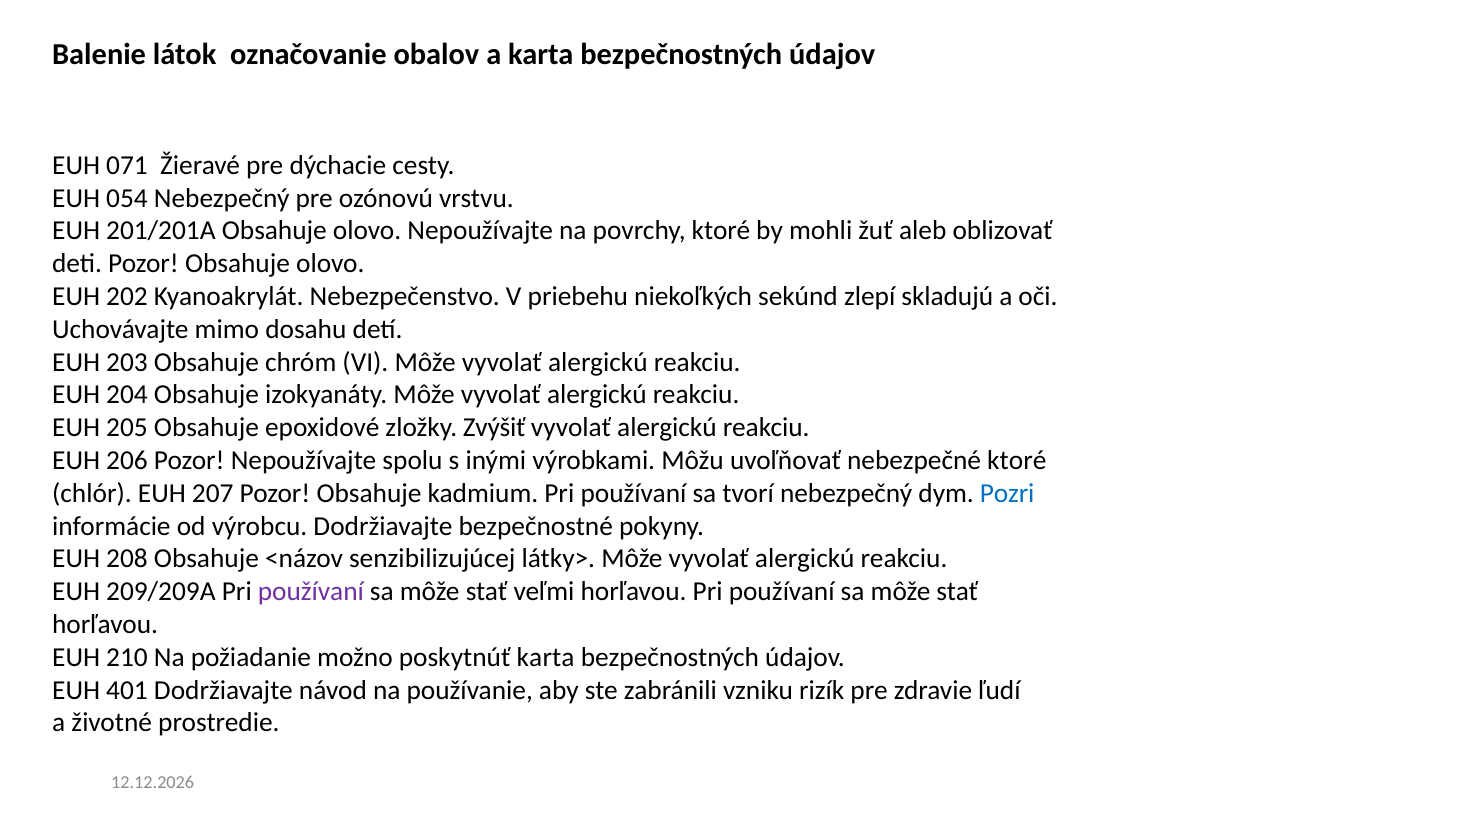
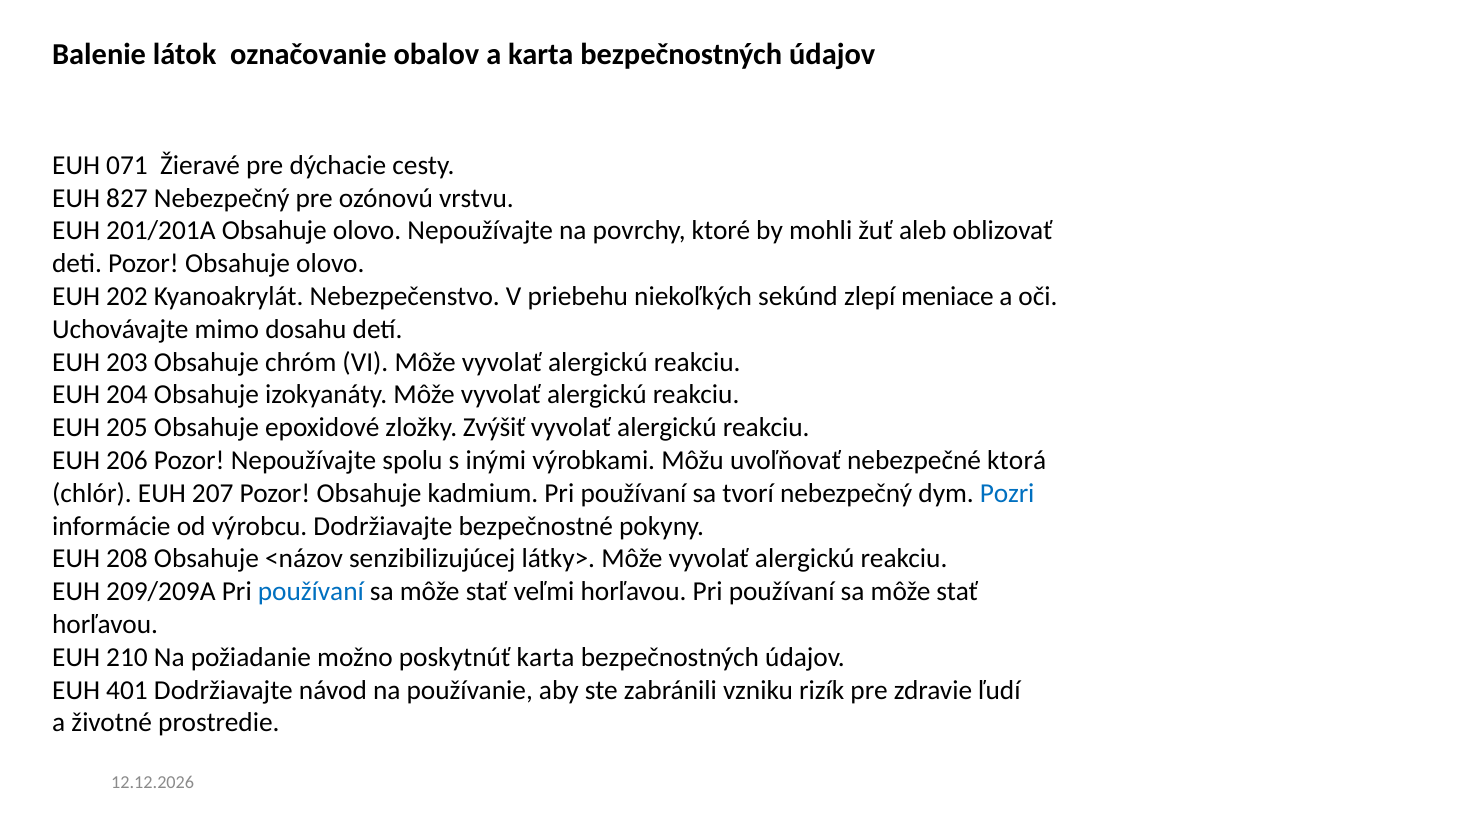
054: 054 -> 827
skladujú: skladujú -> meniace
nebezpečné ktoré: ktoré -> ktorá
používaní at (311, 592) colour: purple -> blue
